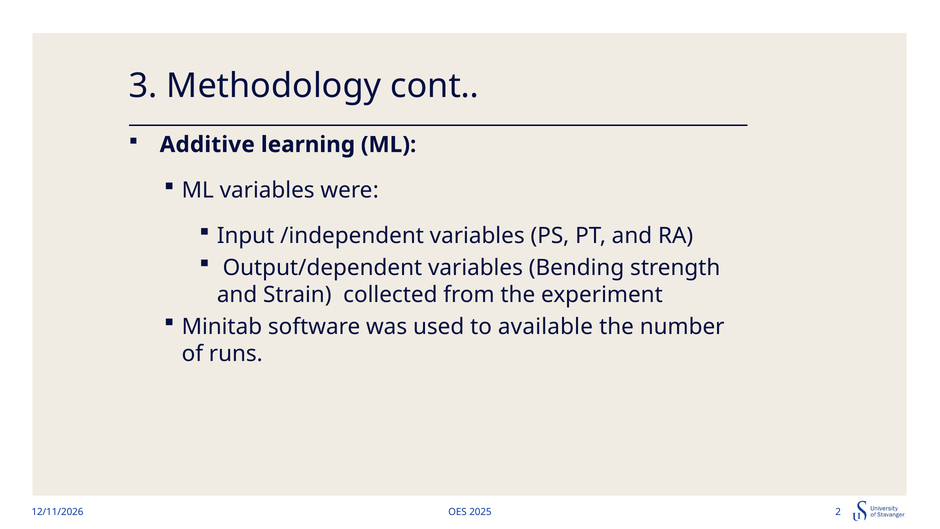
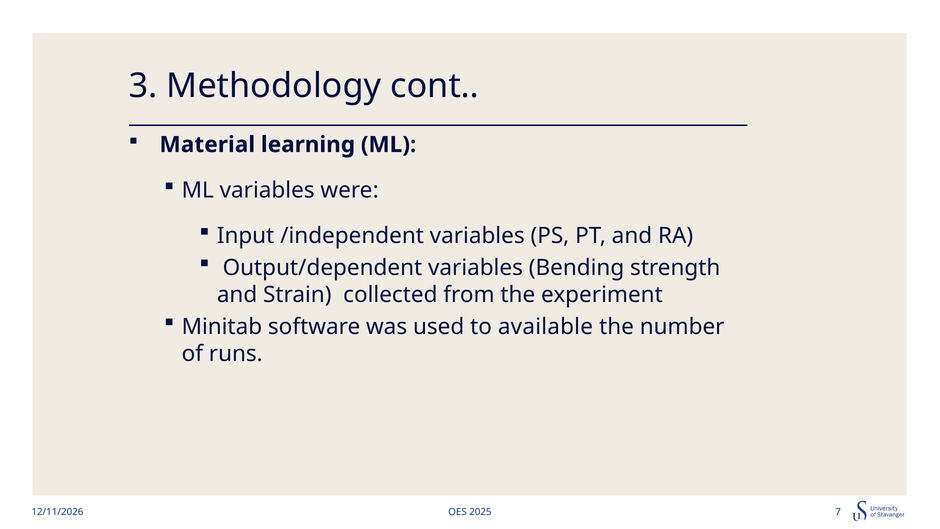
Additive: Additive -> Material
2: 2 -> 7
